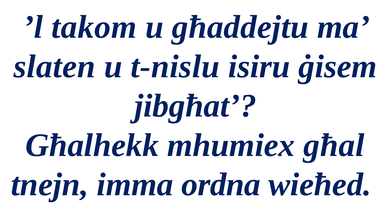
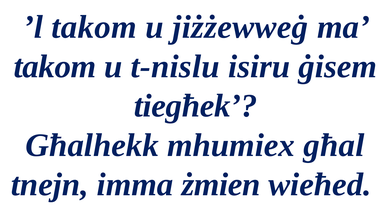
għaddejtu: għaddejtu -> jiżżewweġ
slaten at (55, 67): slaten -> takom
jibgħat: jibgħat -> tiegħek
ordna: ordna -> żmien
